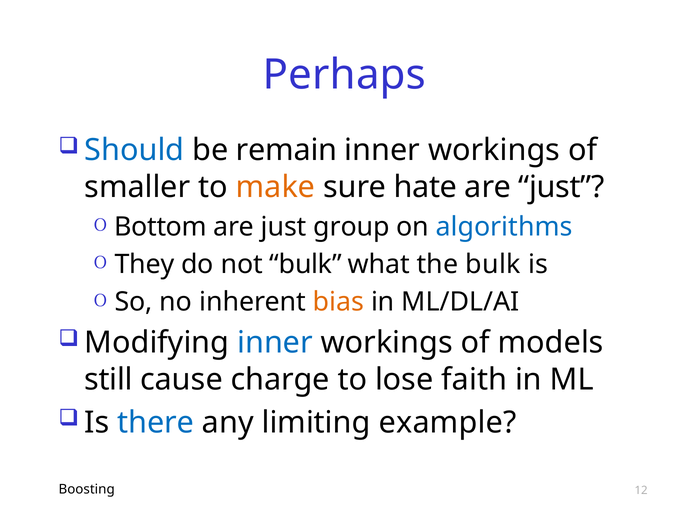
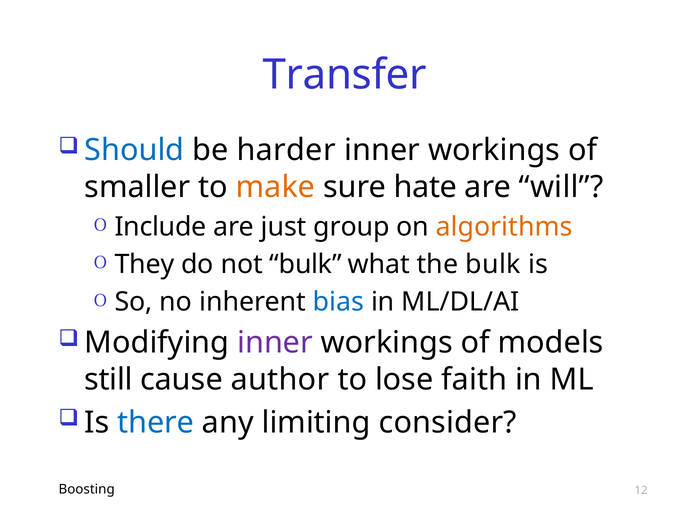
Perhaps: Perhaps -> Transfer
remain: remain -> harder
just at (561, 187): just -> will
Bottom: Bottom -> Include
algorithms colour: blue -> orange
bias colour: orange -> blue
inner at (275, 343) colour: blue -> purple
charge: charge -> author
example: example -> consider
